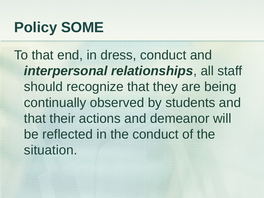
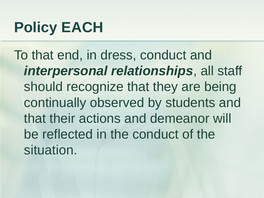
SOME: SOME -> EACH
